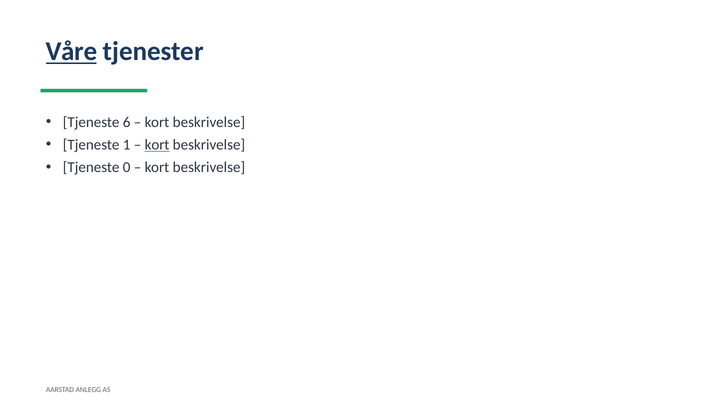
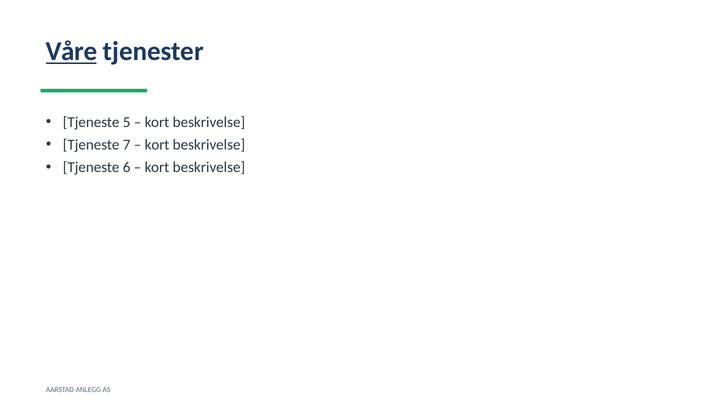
6: 6 -> 5
1: 1 -> 7
kort at (157, 145) underline: present -> none
0: 0 -> 6
